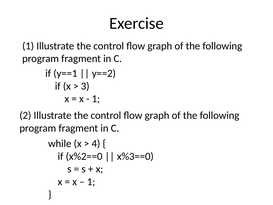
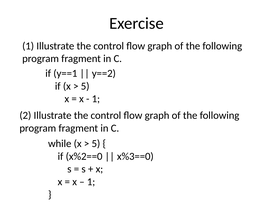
3 at (85, 86): 3 -> 5
4 at (96, 143): 4 -> 5
